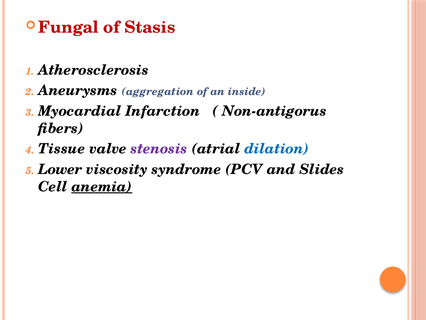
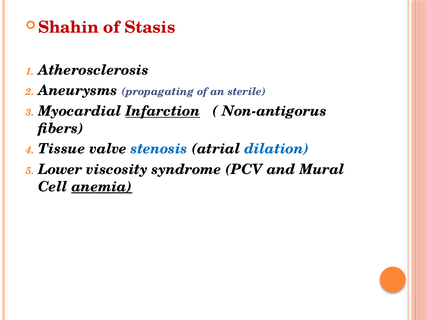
Fungal: Fungal -> Shahin
aggregation: aggregation -> propagating
inside: inside -> sterile
Infarction underline: none -> present
stenosis colour: purple -> blue
Slides: Slides -> Mural
